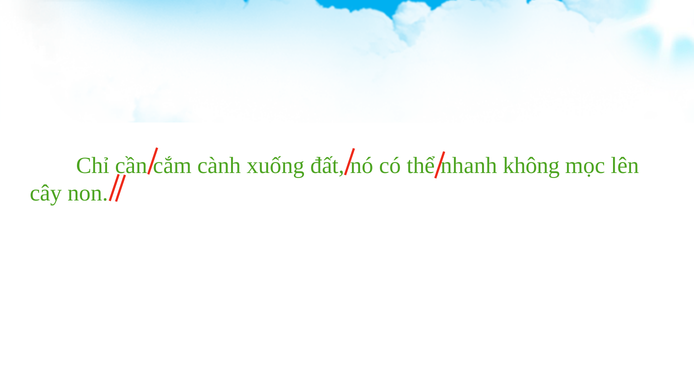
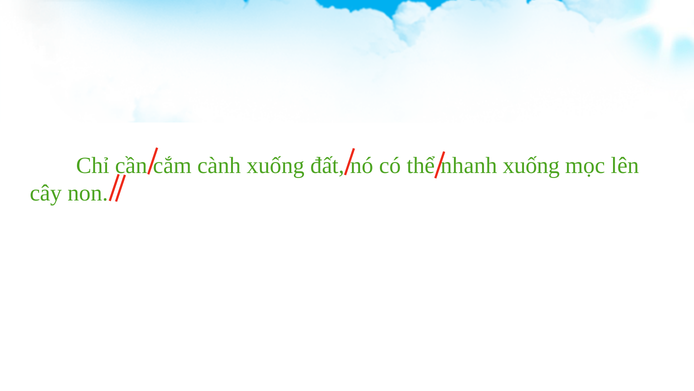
nhanh không: không -> xuống
